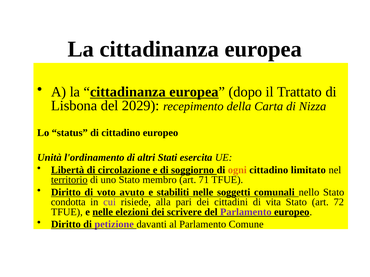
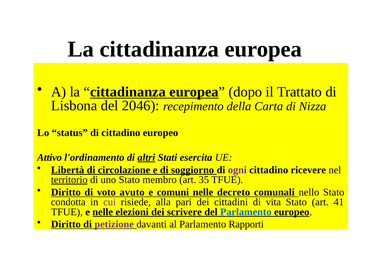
2029: 2029 -> 2046
Unità: Unità -> Attivo
altri underline: none -> present
ogni colour: orange -> purple
limitato: limitato -> ricevere
71: 71 -> 35
stabiliti: stabiliti -> comuni
soggetti: soggetti -> decreto
72: 72 -> 41
Parlamento at (246, 212) colour: purple -> blue
Comune: Comune -> Rapporti
